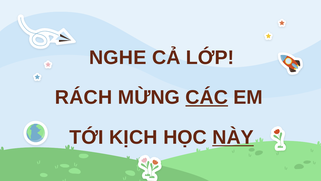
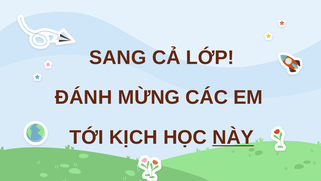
NGHE: NGHE -> SANG
RÁCH: RÁCH -> ĐÁNH
CÁC underline: present -> none
